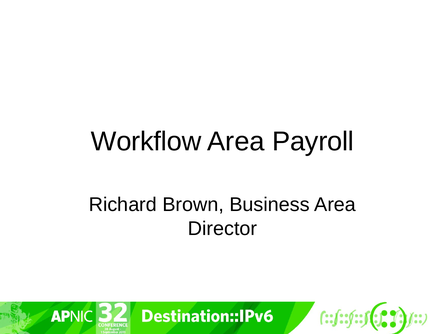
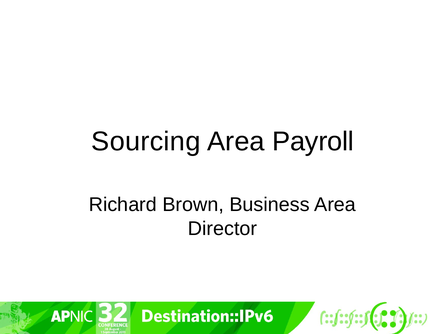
Workflow: Workflow -> Sourcing
